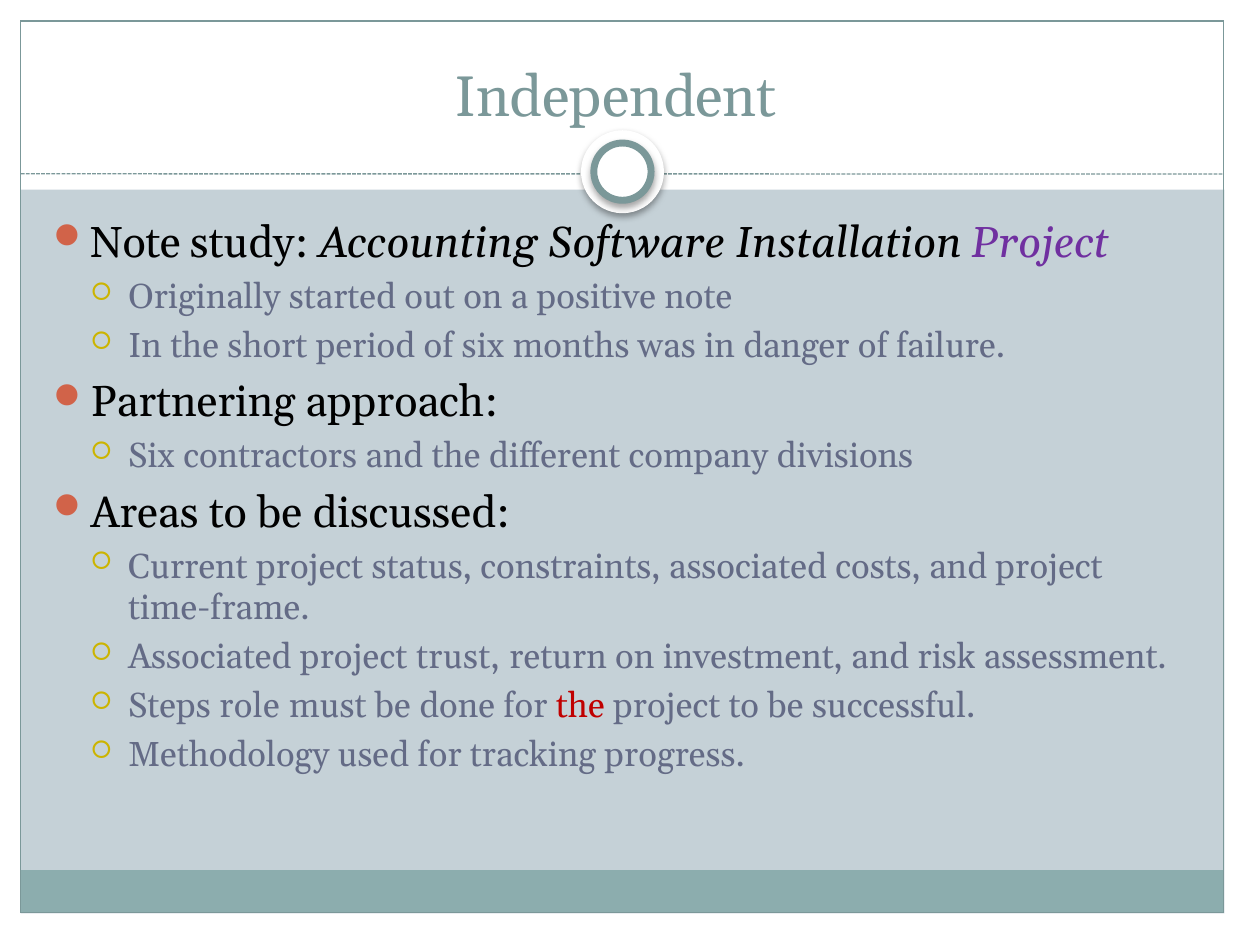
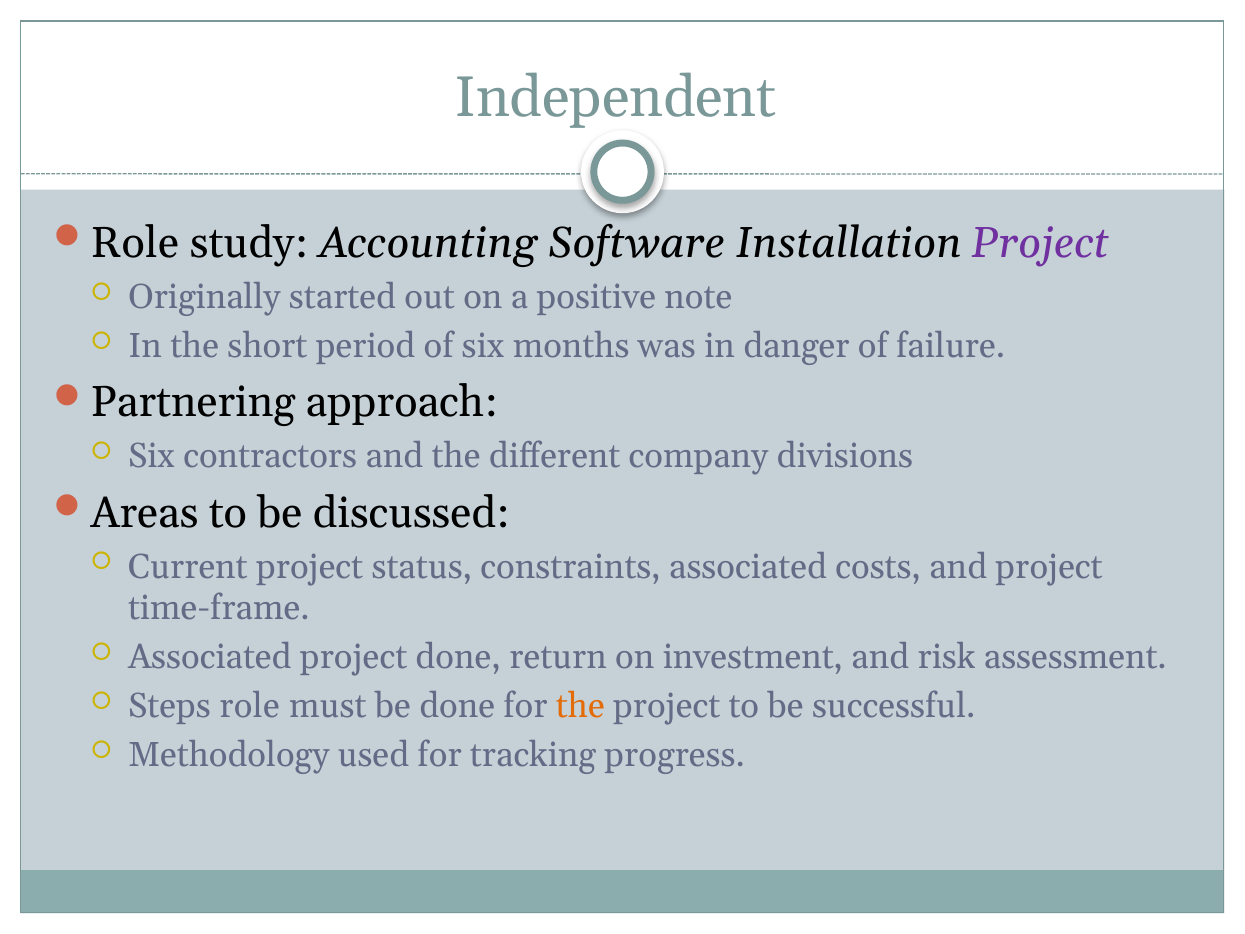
Note at (135, 243): Note -> Role
project trust: trust -> done
the at (580, 706) colour: red -> orange
